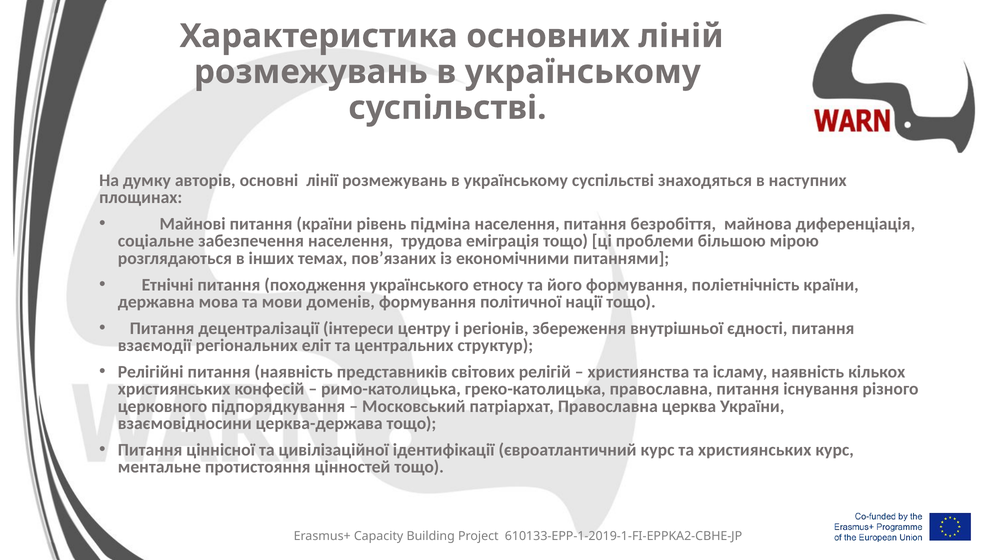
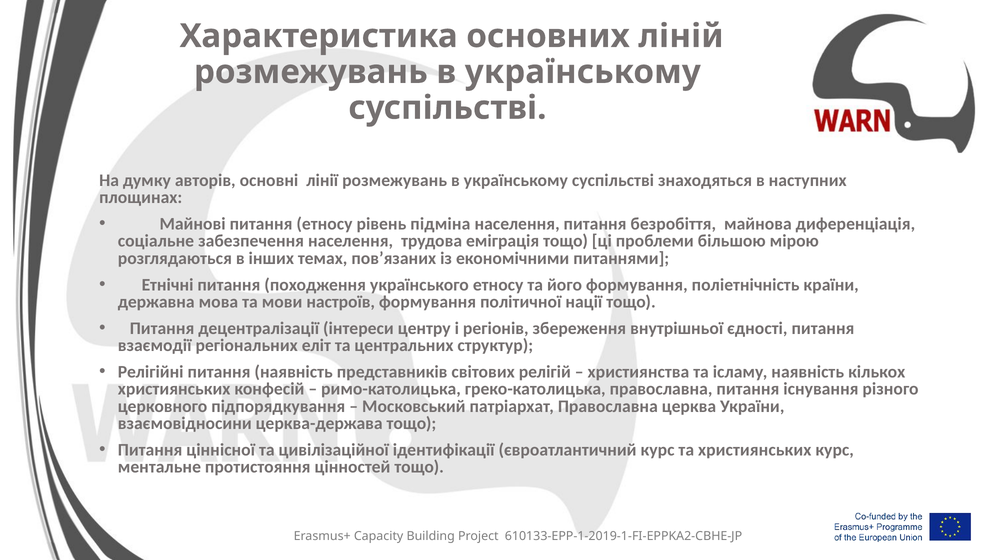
питання країни: країни -> етносу
доменів: доменів -> настроїв
